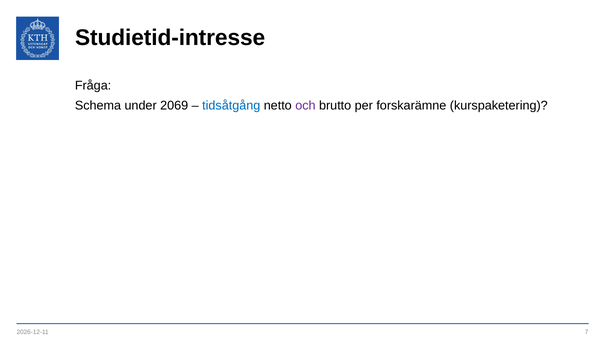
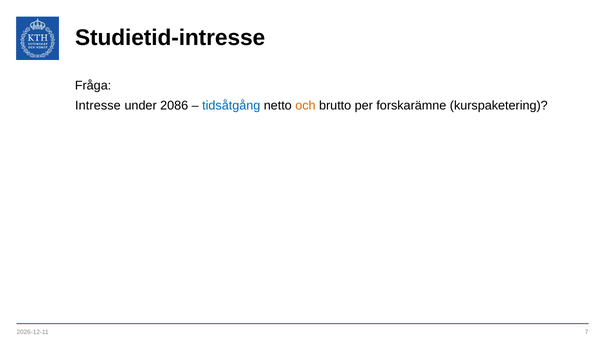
Schema: Schema -> Intresse
2069: 2069 -> 2086
och colour: purple -> orange
